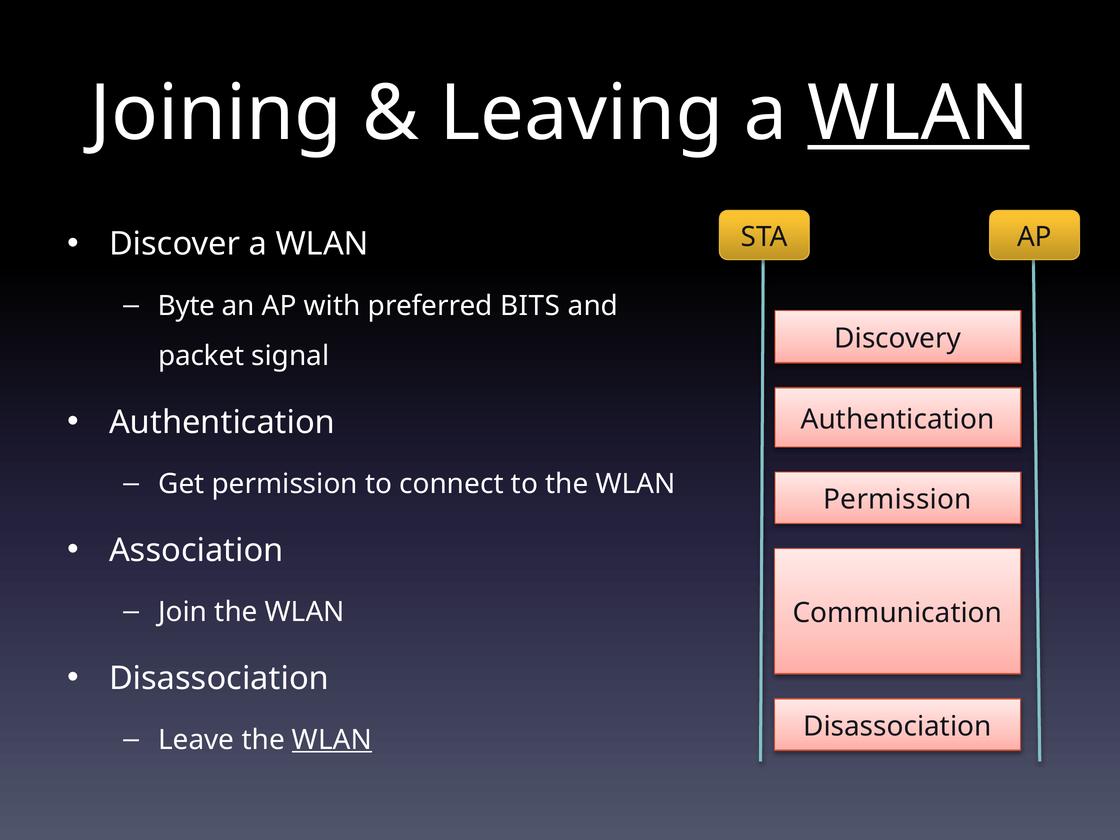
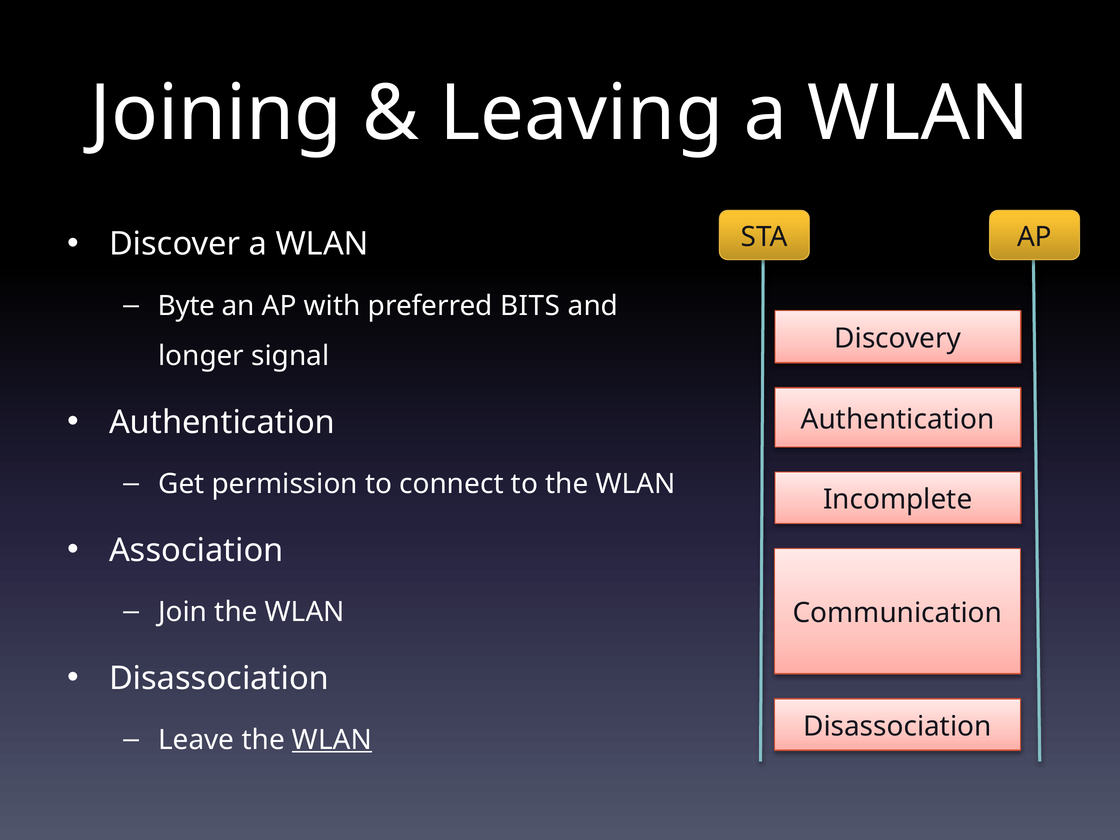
WLAN at (918, 114) underline: present -> none
packet: packet -> longer
Permission at (898, 500): Permission -> Incomplete
